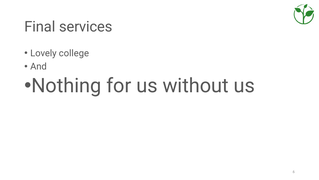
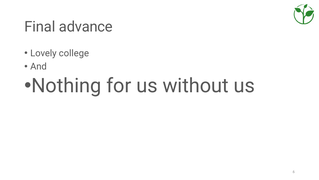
services: services -> advance
